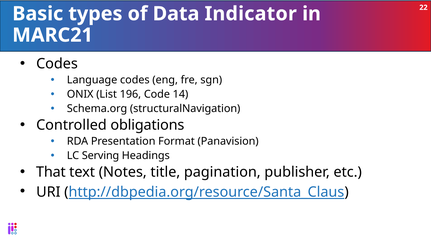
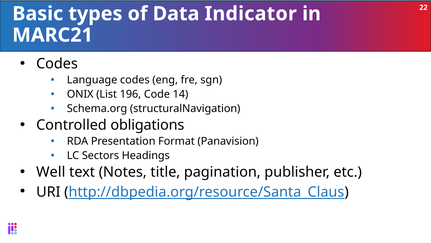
Serving: Serving -> Sectors
That: That -> Well
